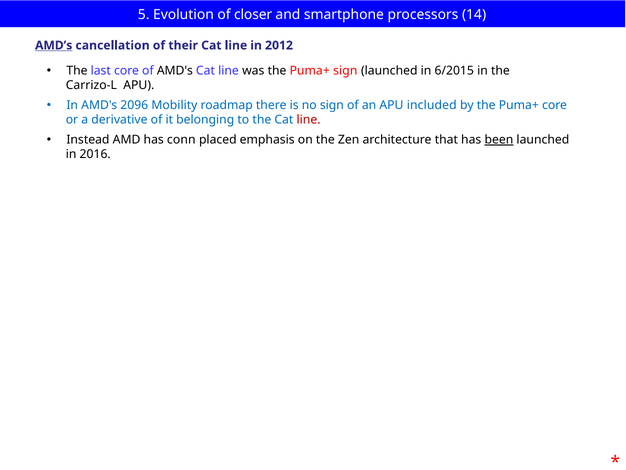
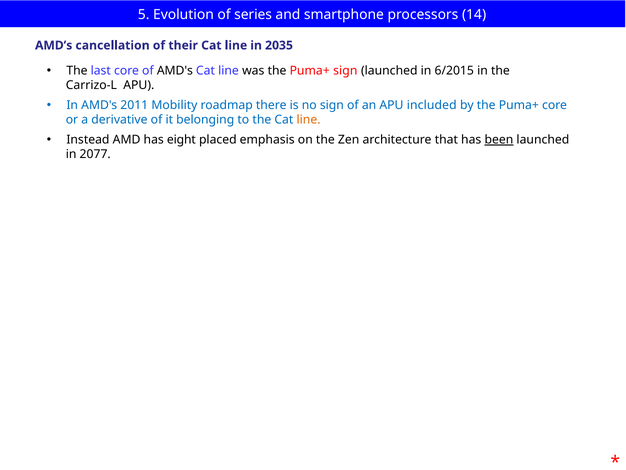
closer: closer -> series
AMD’s underline: present -> none
2012: 2012 -> 2035
2096: 2096 -> 2011
line at (309, 120) colour: red -> orange
conn: conn -> eight
2016: 2016 -> 2077
